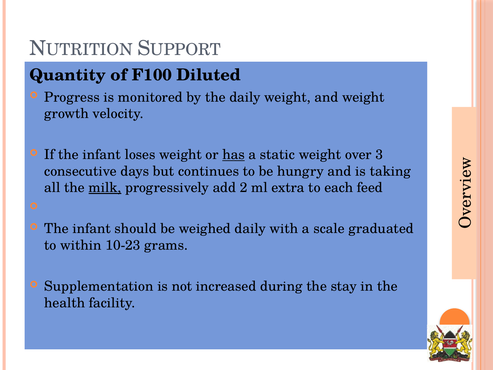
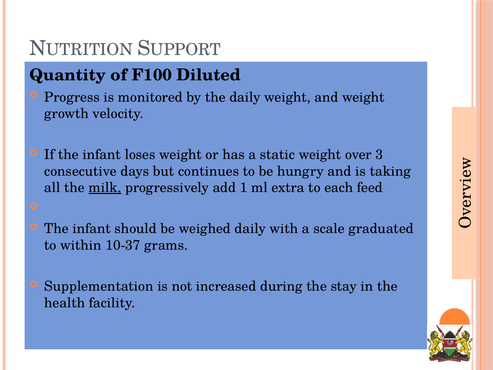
has underline: present -> none
2: 2 -> 1
10-23: 10-23 -> 10-37
